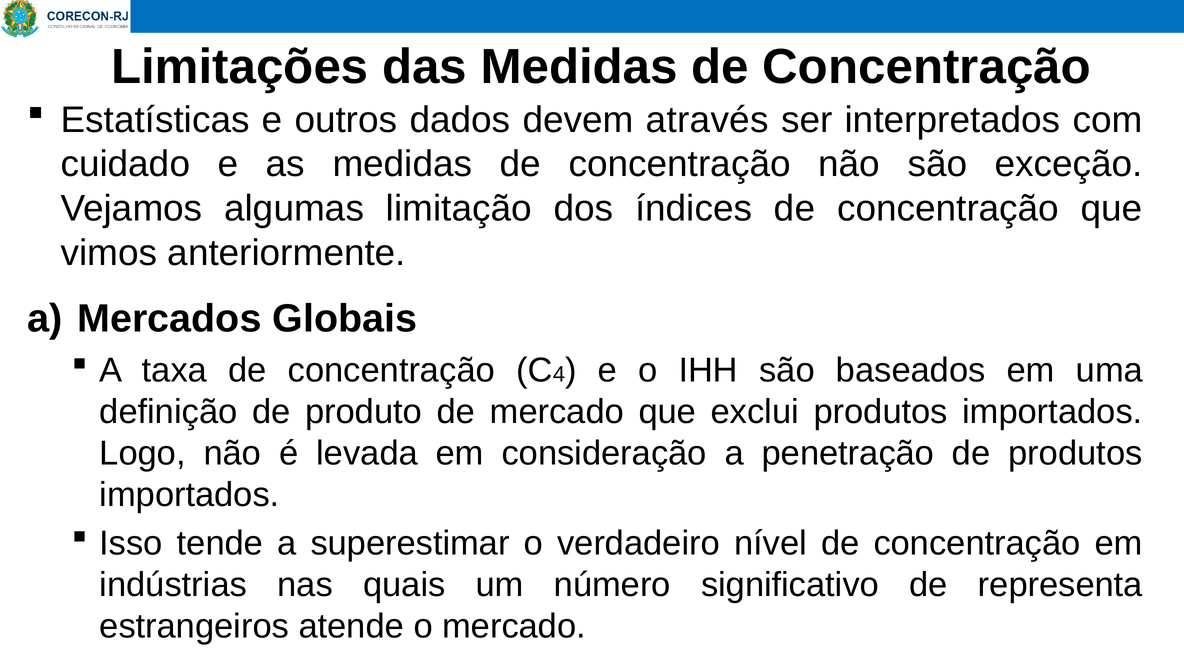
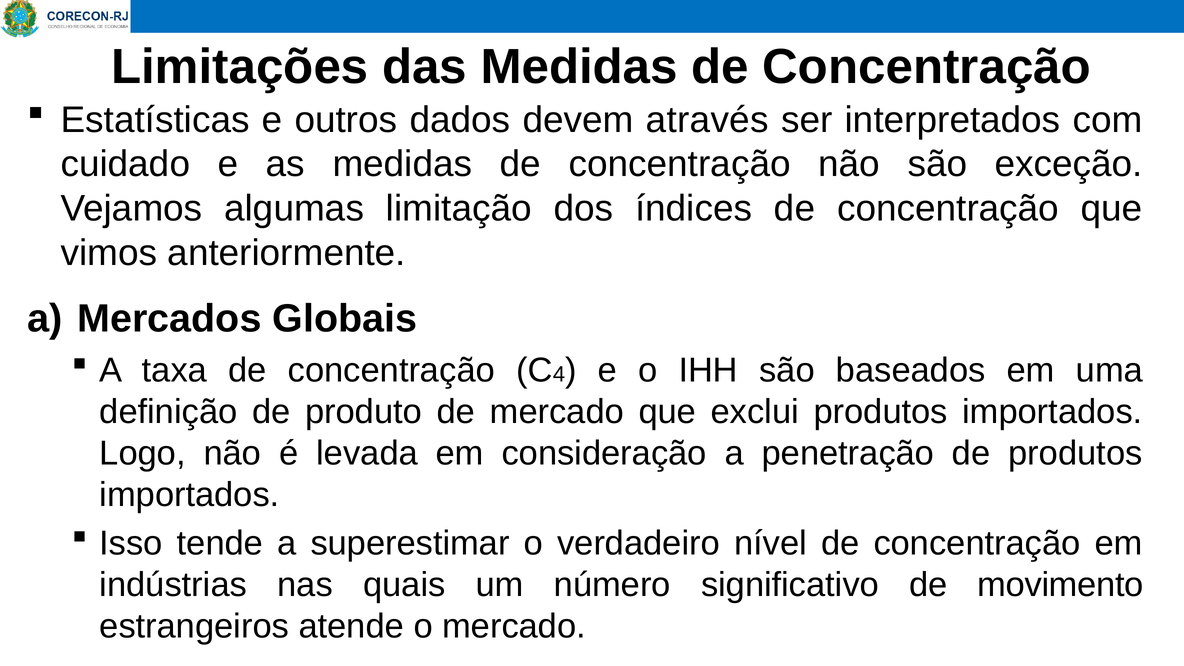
representa: representa -> movimento
